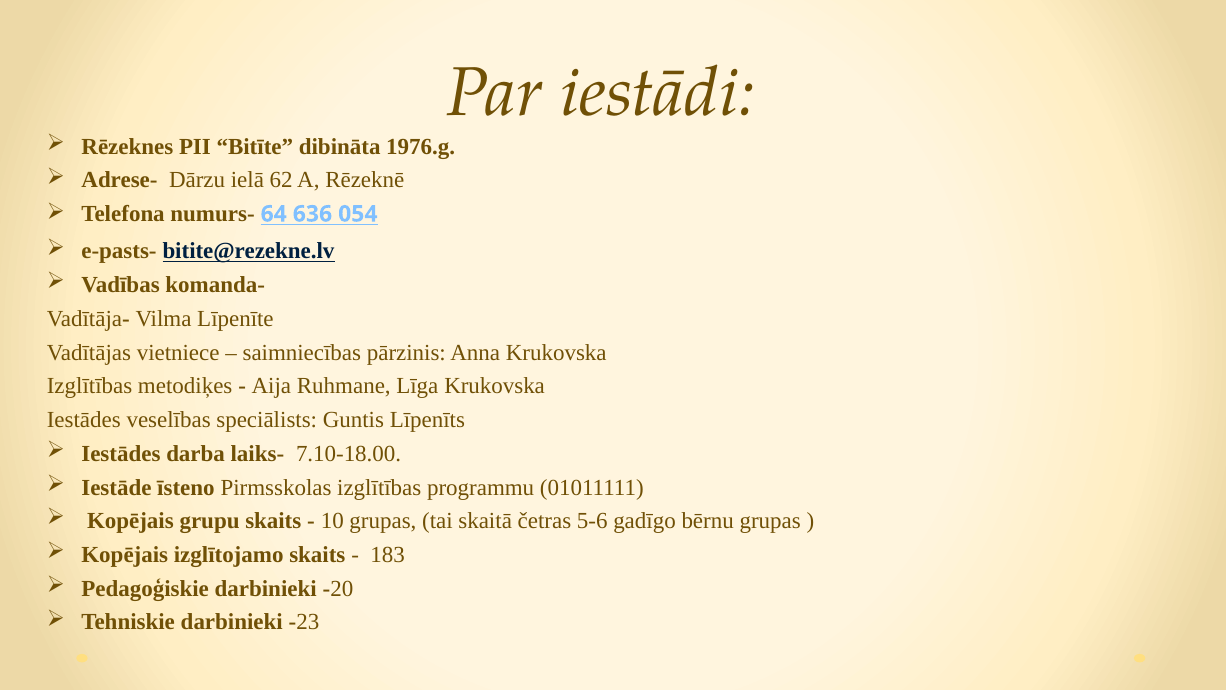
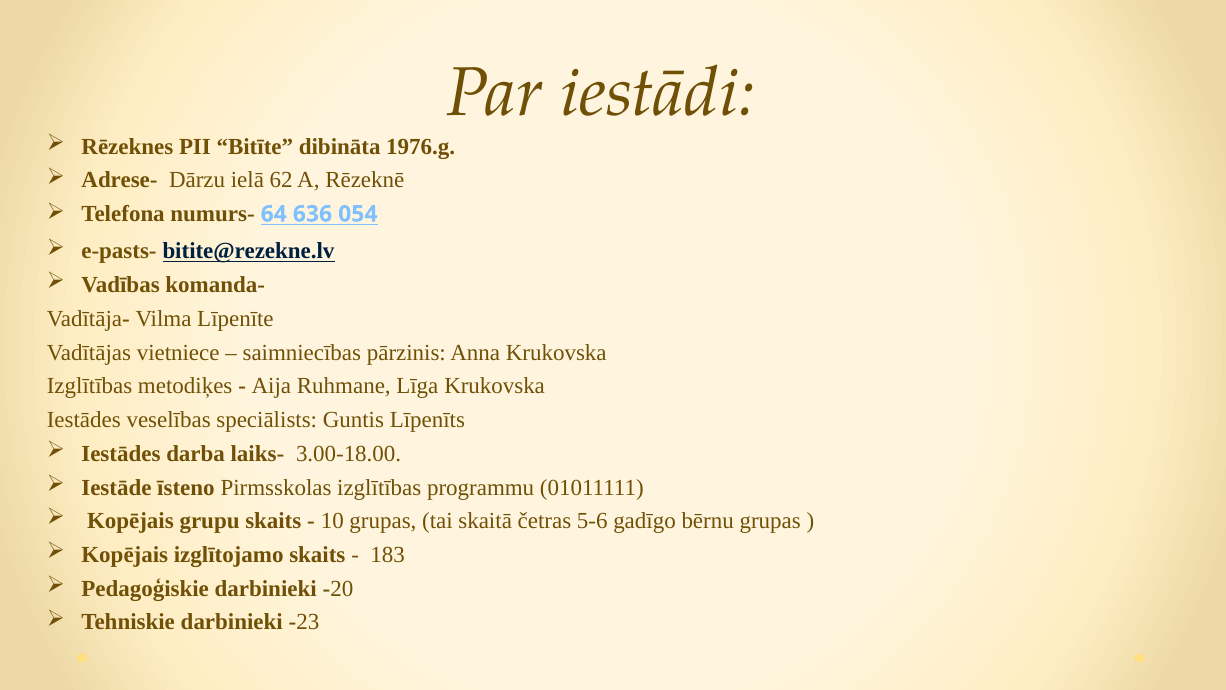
7.10-18.00: 7.10-18.00 -> 3.00-18.00
